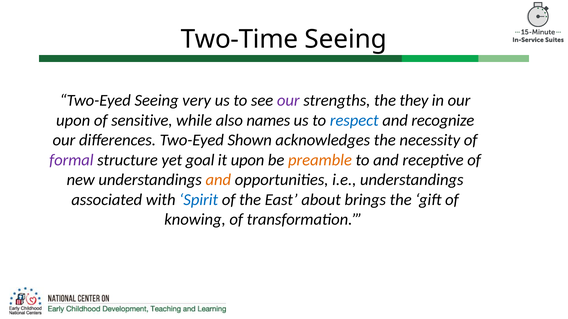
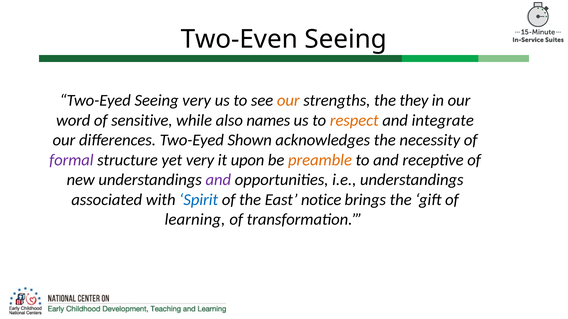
Two-Time: Two-Time -> Two-Even
our at (288, 101) colour: purple -> orange
upon at (73, 120): upon -> word
respect colour: blue -> orange
recognize: recognize -> integrate
yet goal: goal -> very
and at (218, 180) colour: orange -> purple
about: about -> notice
knowing: knowing -> learning
